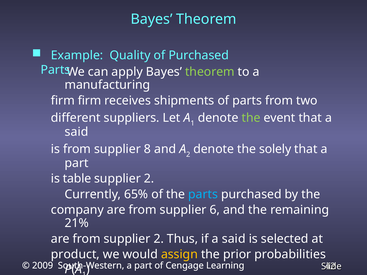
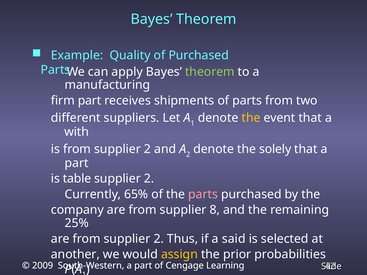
firm firm: firm -> part
the at (251, 118) colour: light green -> yellow
said at (77, 132): said -> with
is from supplier 8: 8 -> 2
parts at (203, 194) colour: light blue -> pink
6: 6 -> 8
21%: 21% -> 25%
product: product -> another
